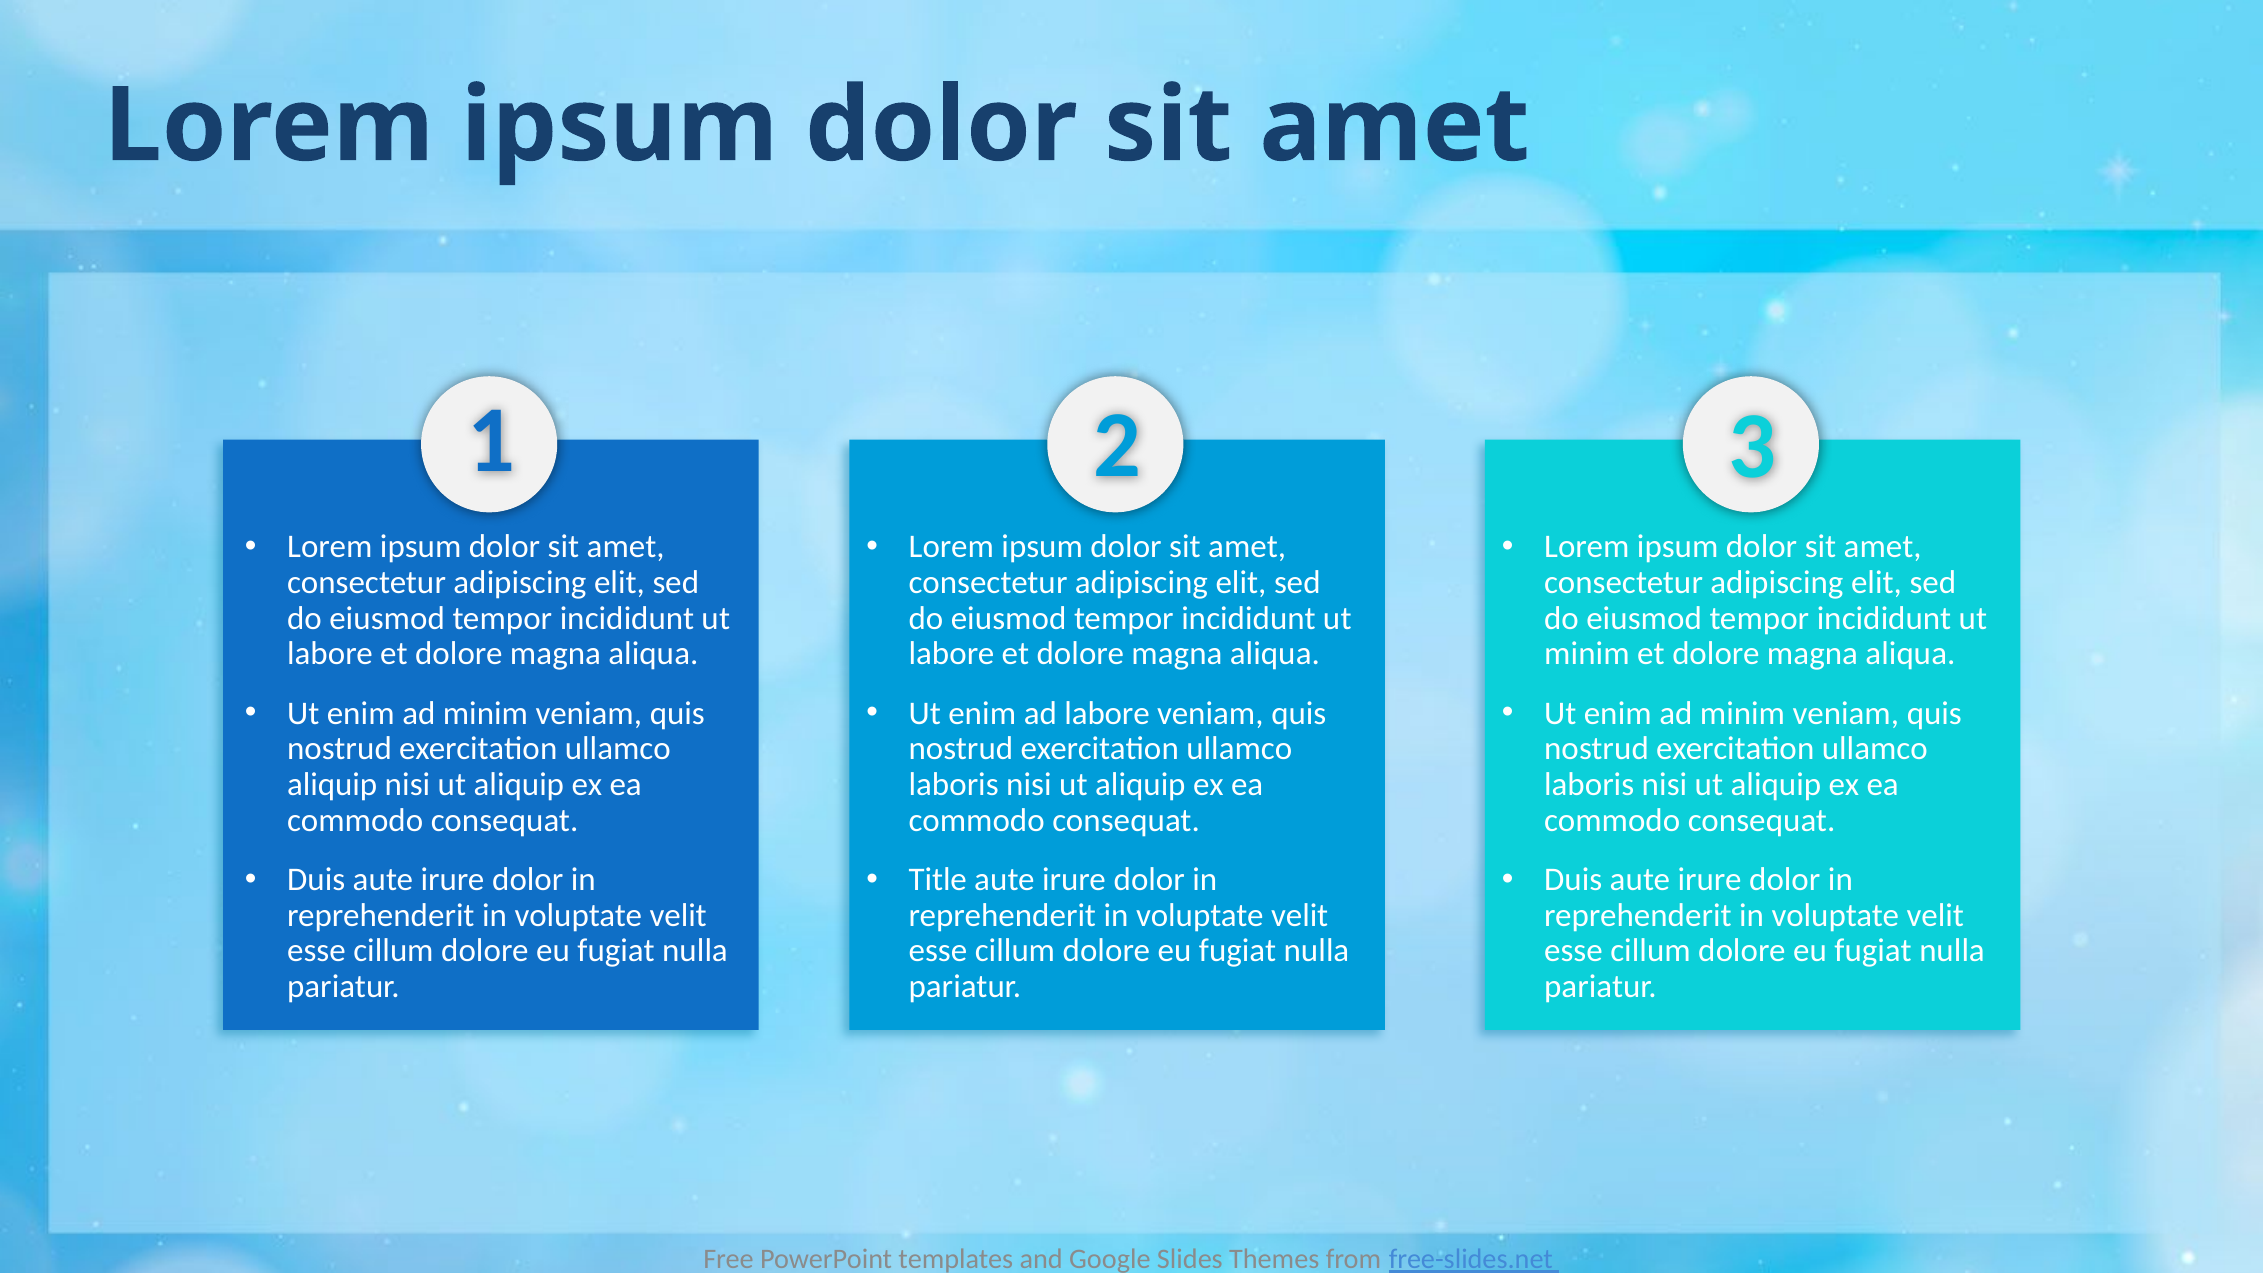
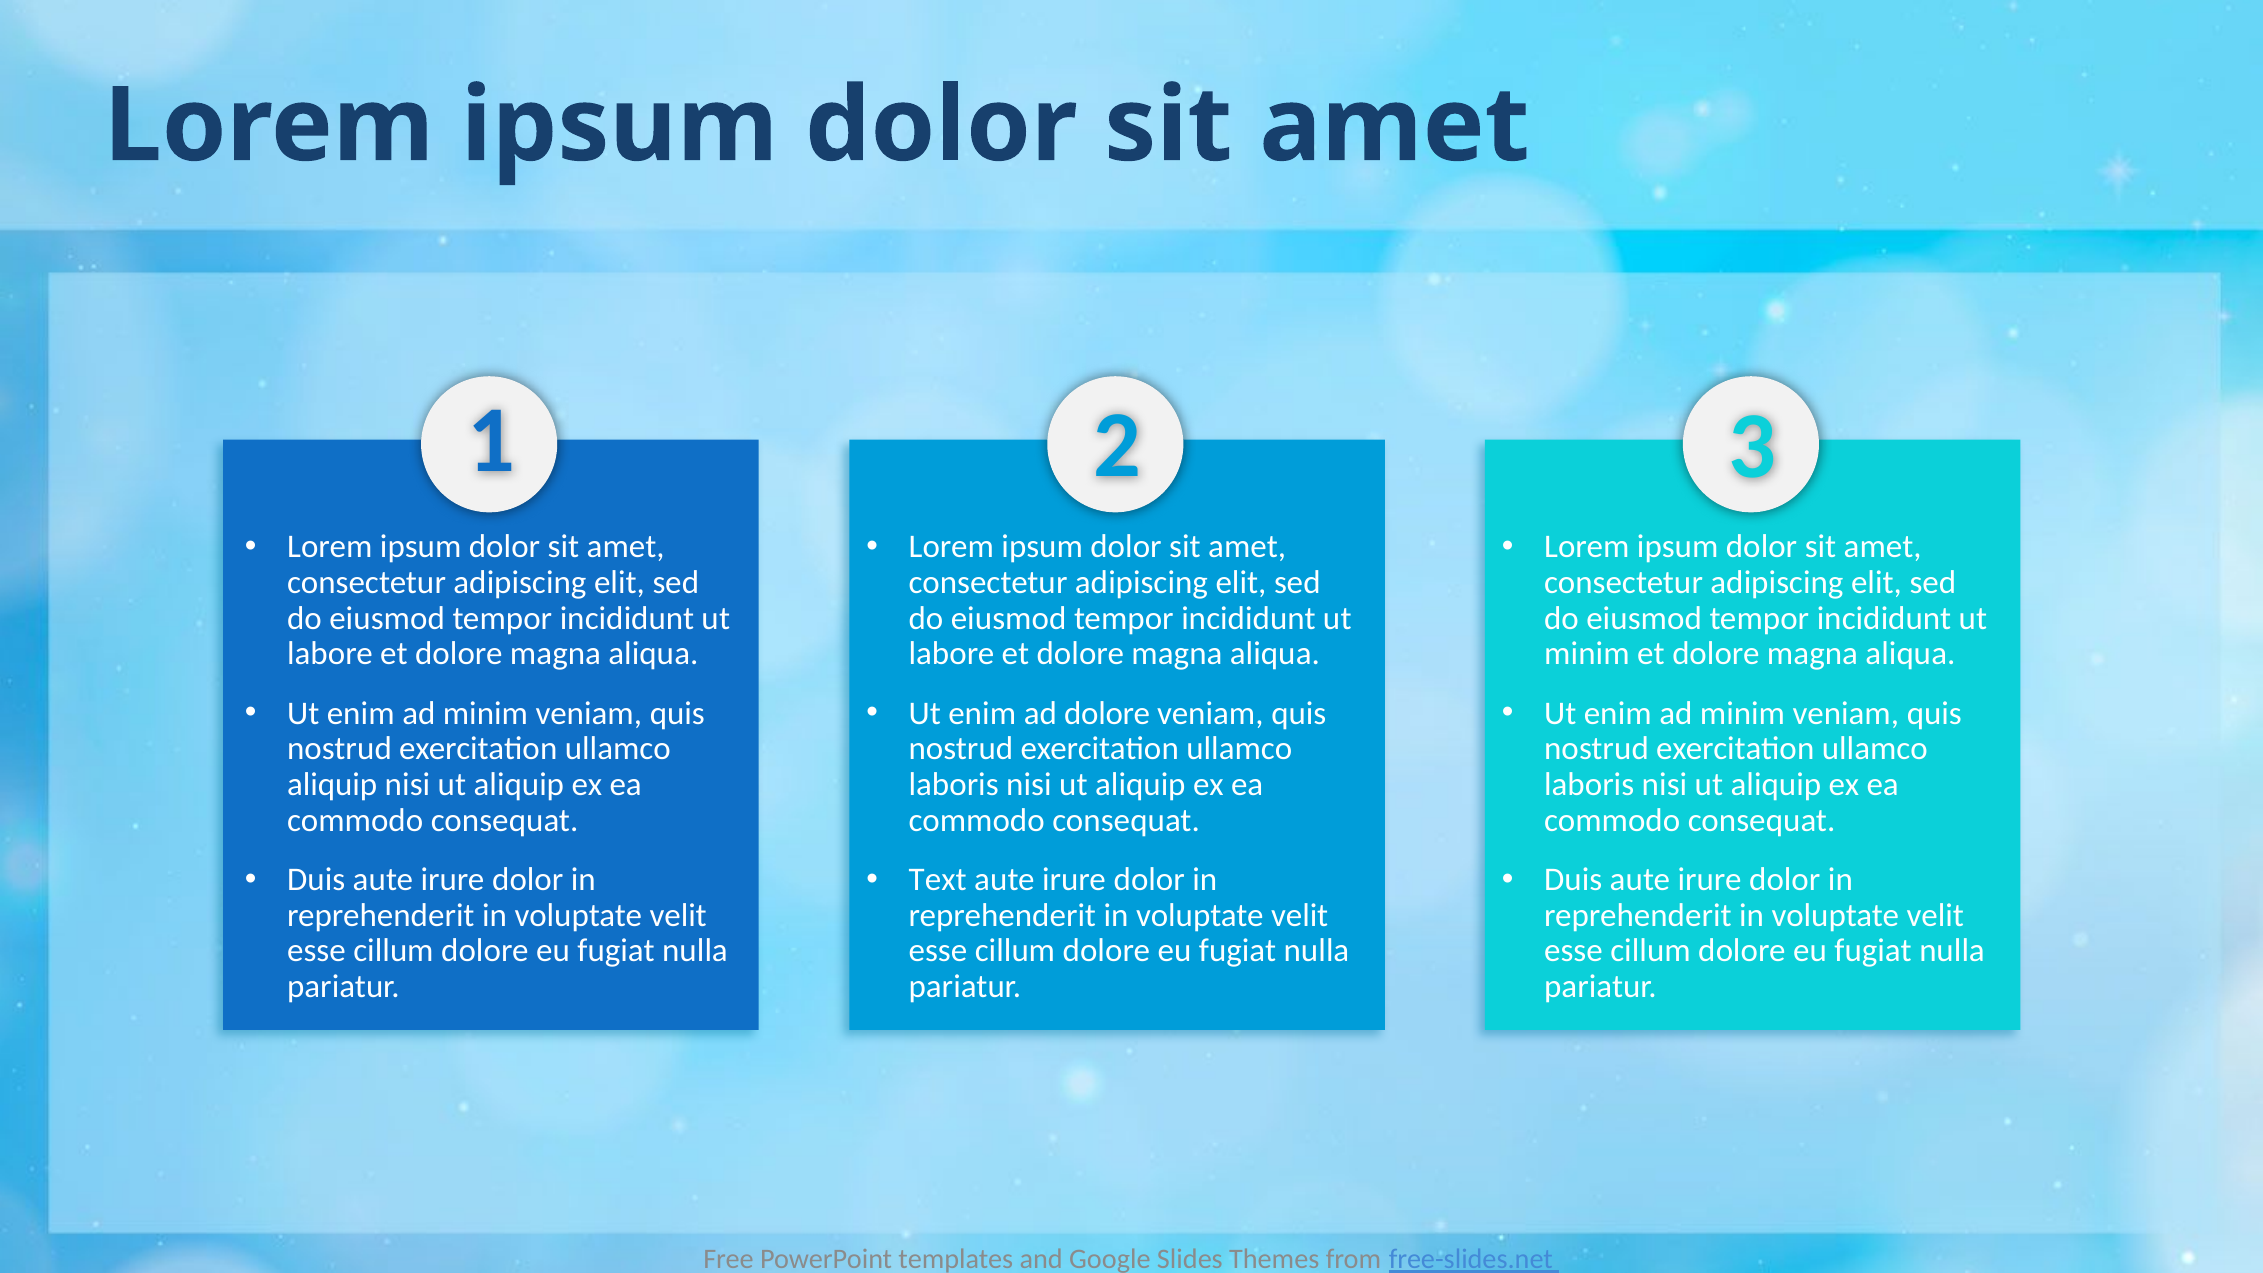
ad labore: labore -> dolore
Title: Title -> Text
